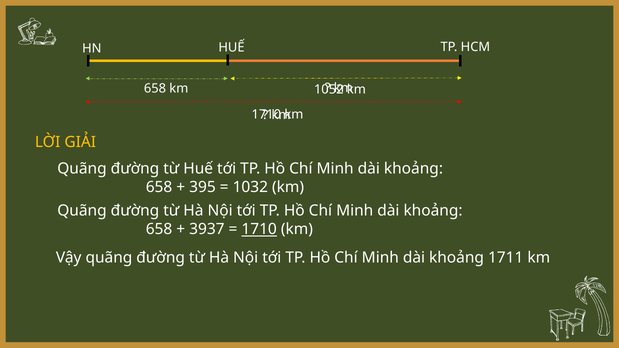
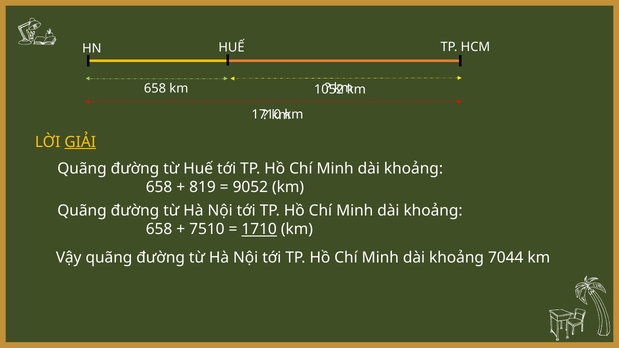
GIẢI underline: none -> present
395: 395 -> 819
1032: 1032 -> 9052
3937: 3937 -> 7510
1711: 1711 -> 7044
